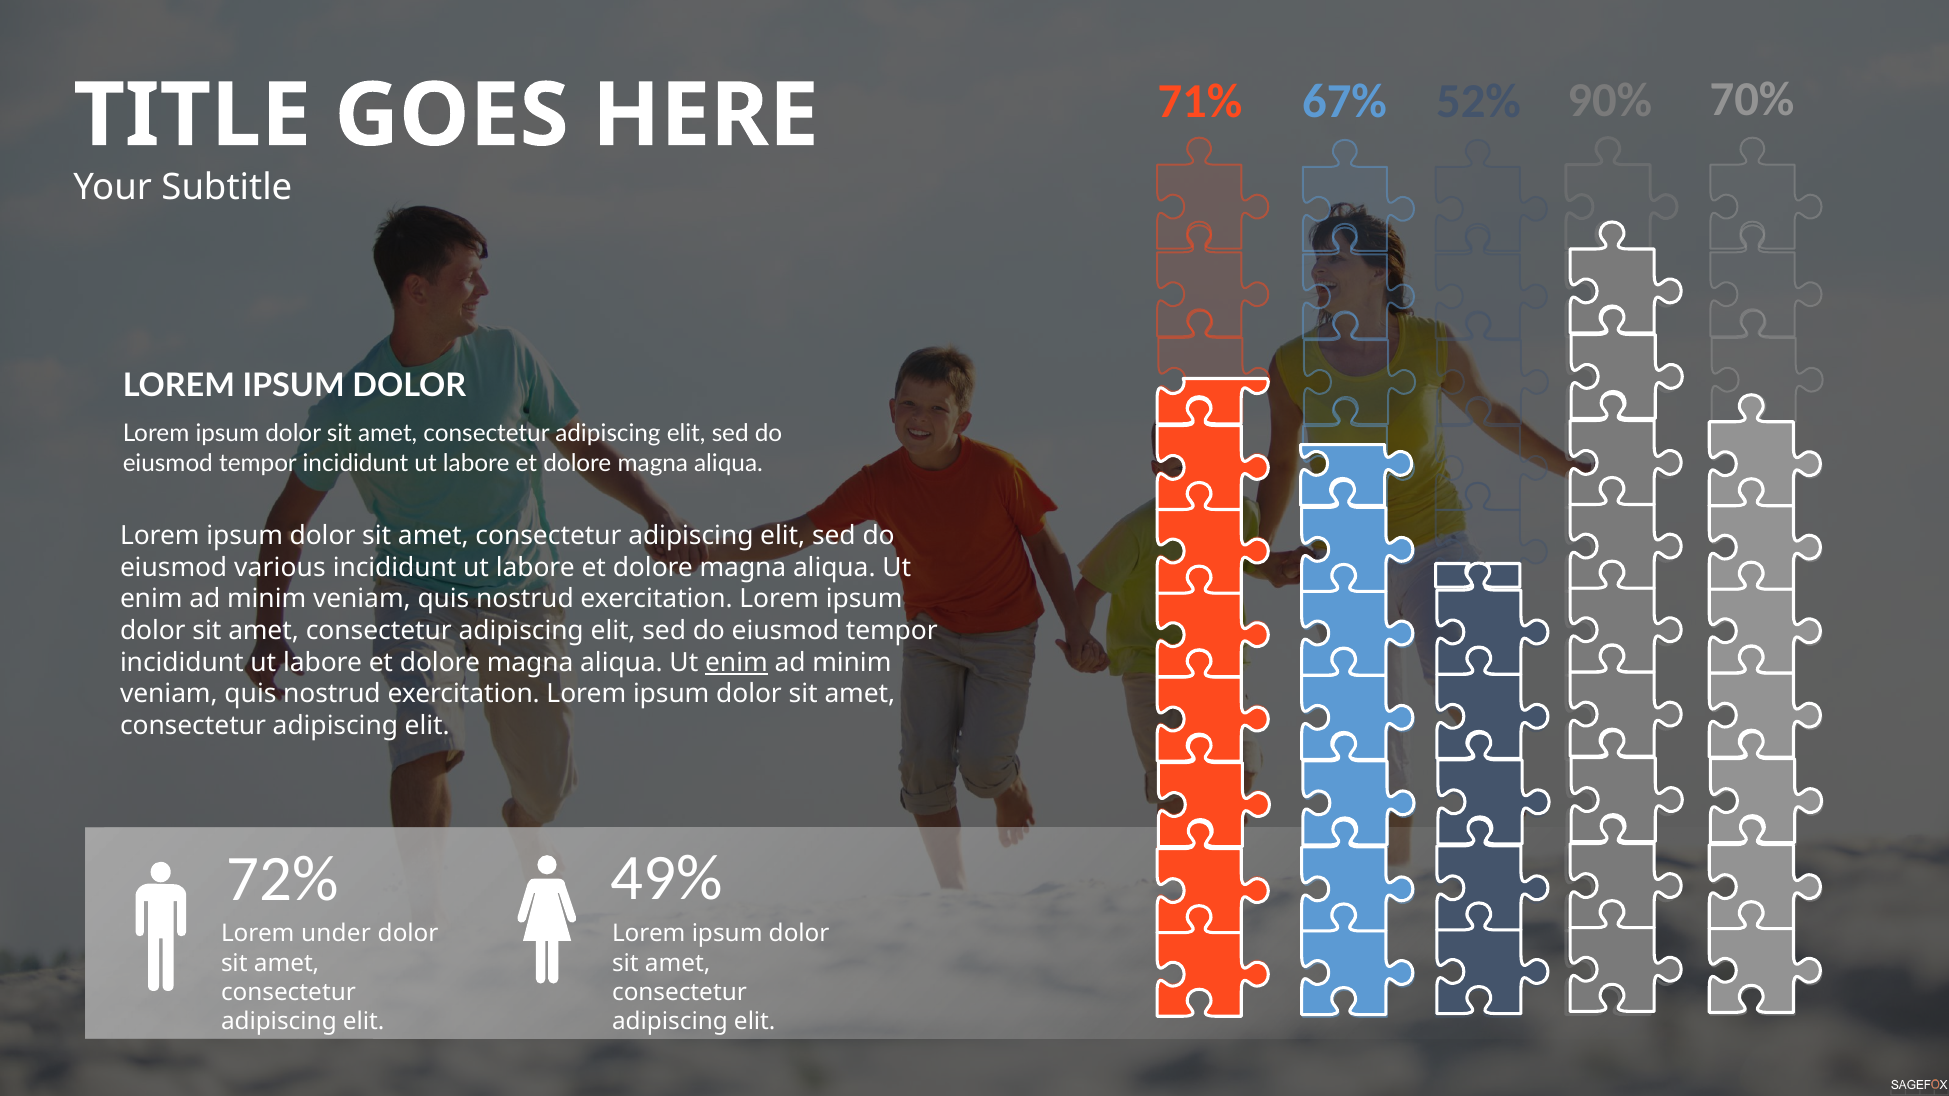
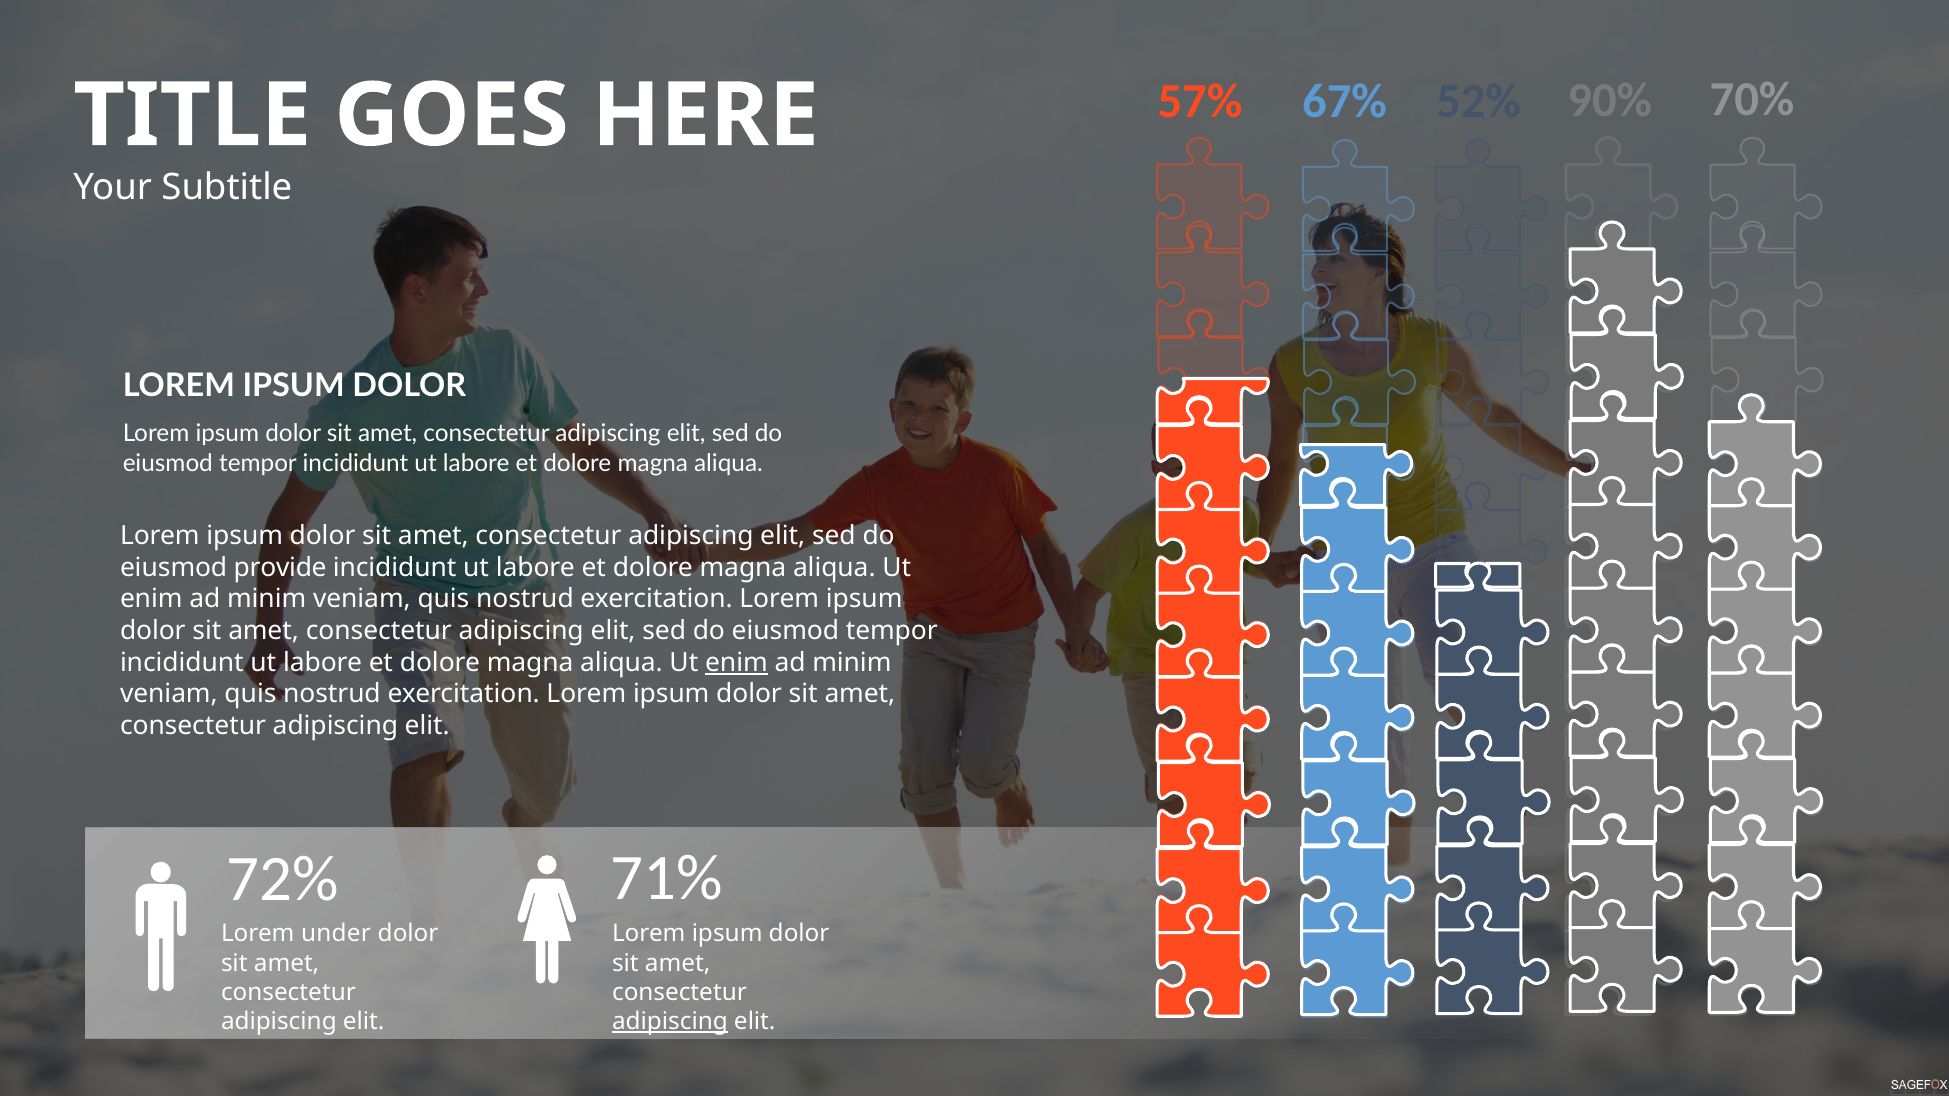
71%: 71% -> 57%
various: various -> provide
49%: 49% -> 71%
adipiscing at (670, 1022) underline: none -> present
